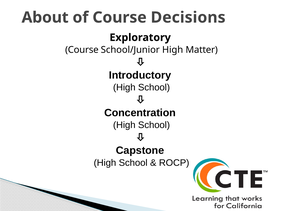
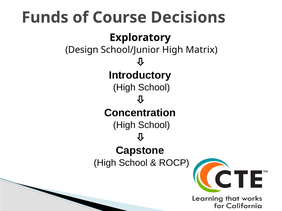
About: About -> Funds
Course at (82, 50): Course -> Design
Matter: Matter -> Matrix
